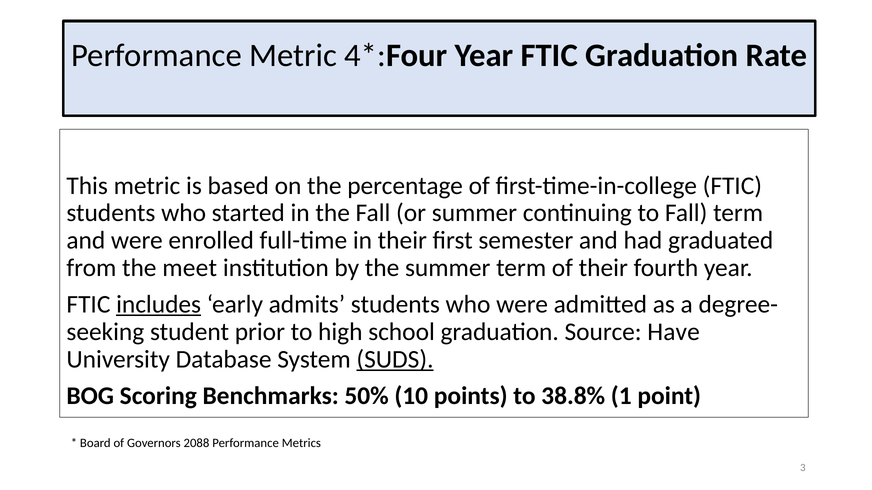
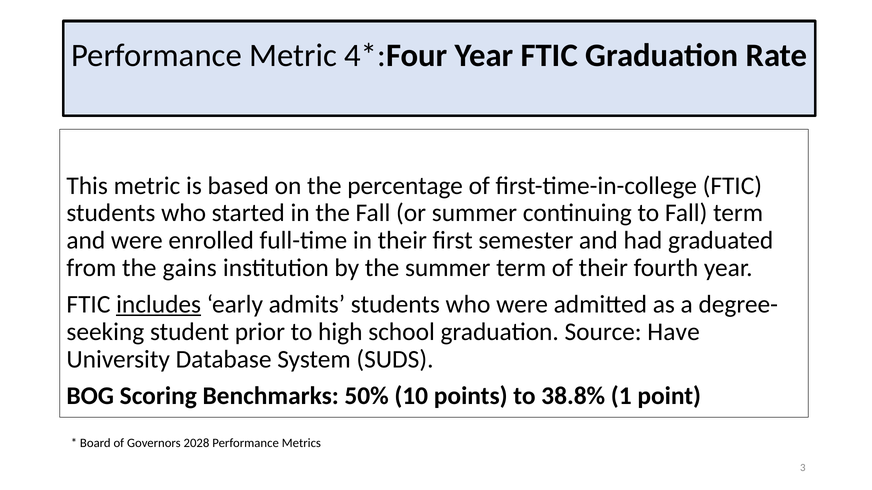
meet: meet -> gains
SUDS underline: present -> none
2088: 2088 -> 2028
